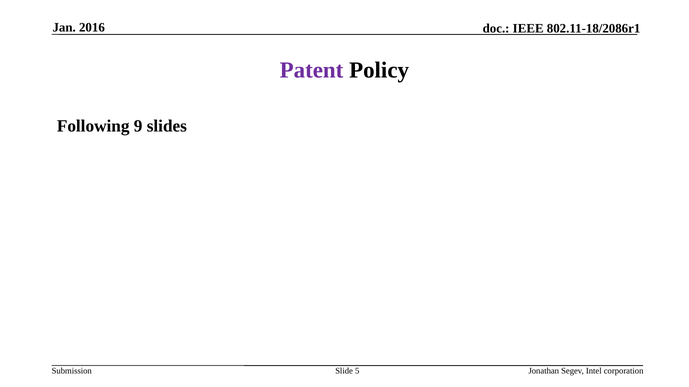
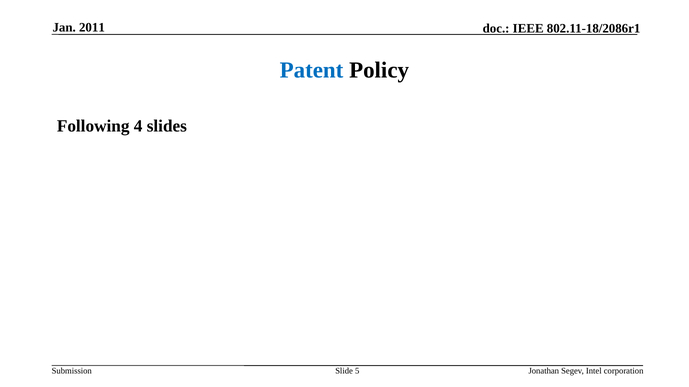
2016: 2016 -> 2011
Patent colour: purple -> blue
9: 9 -> 4
